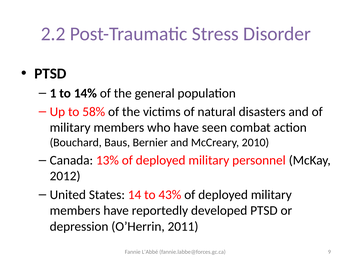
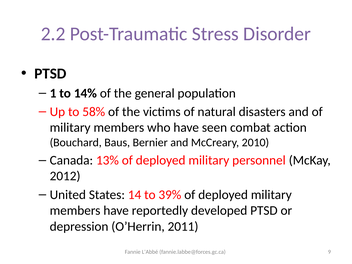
43%: 43% -> 39%
